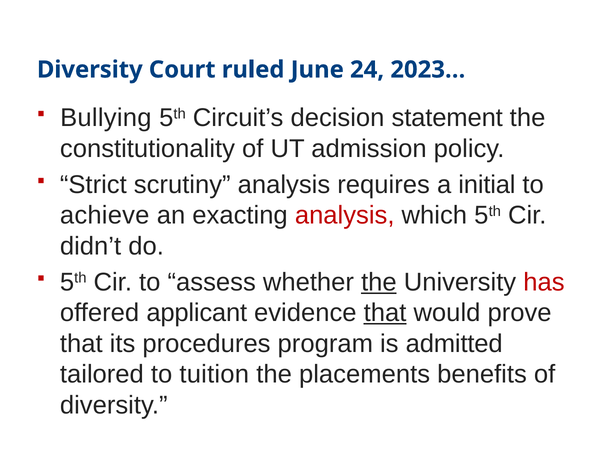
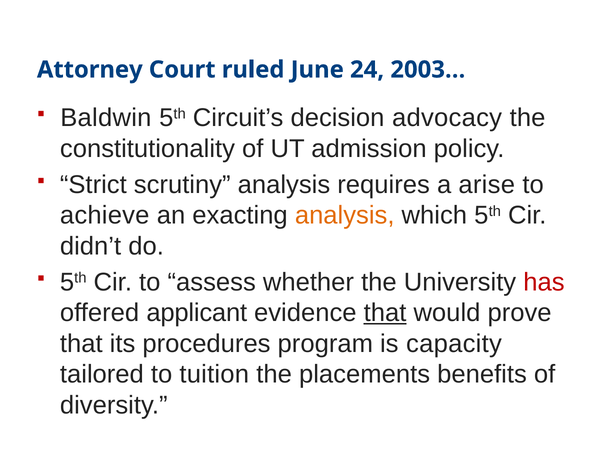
Diversity at (90, 70): Diversity -> Attorney
2023…: 2023… -> 2003…
Bullying: Bullying -> Baldwin
statement: statement -> advocacy
initial: initial -> arise
analysis at (345, 215) colour: red -> orange
the at (379, 282) underline: present -> none
admitted: admitted -> capacity
